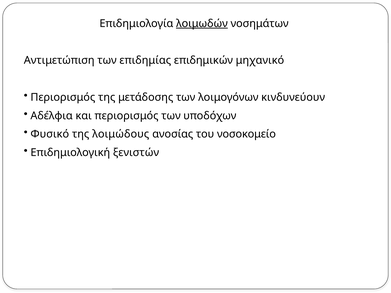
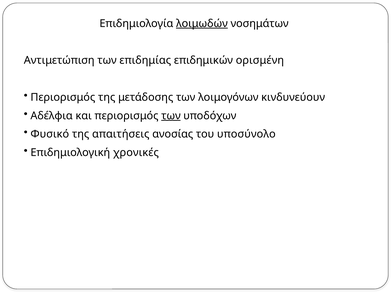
μηχανικό: μηχανικό -> ορισμένη
των at (171, 116) underline: none -> present
λοιμώδους: λοιμώδους -> απαιτήσεις
νοσοκομείο: νοσοκομείο -> υποσύνολο
ξενιστών: ξενιστών -> χρονικές
